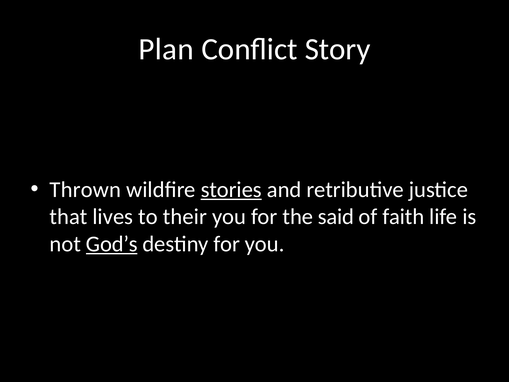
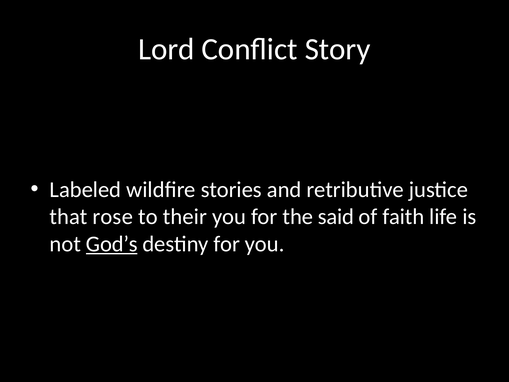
Plan: Plan -> Lord
Thrown: Thrown -> Labeled
stories underline: present -> none
lives: lives -> rose
